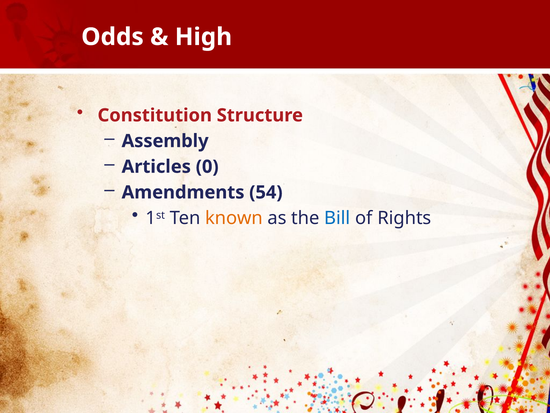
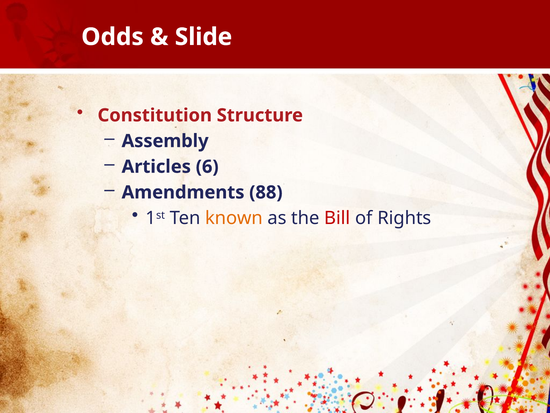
High: High -> Slide
0: 0 -> 6
54: 54 -> 88
Bill colour: blue -> red
